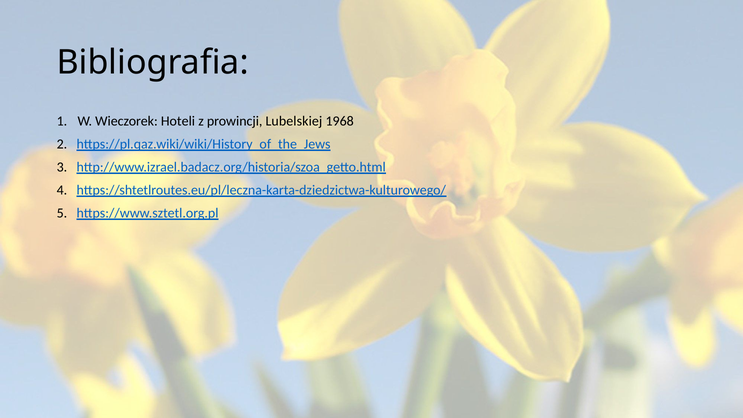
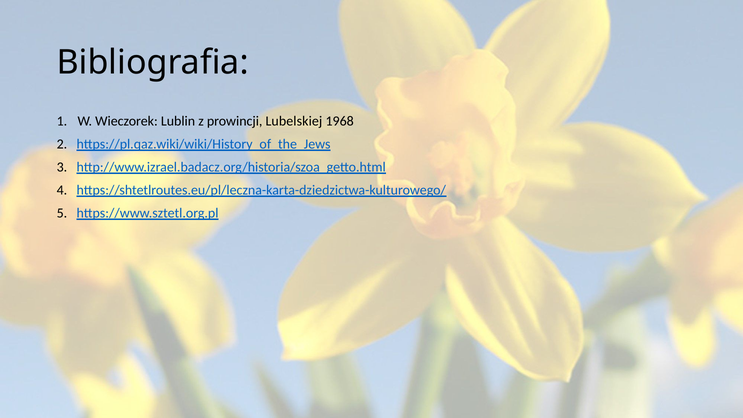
Hoteli: Hoteli -> Lublin
